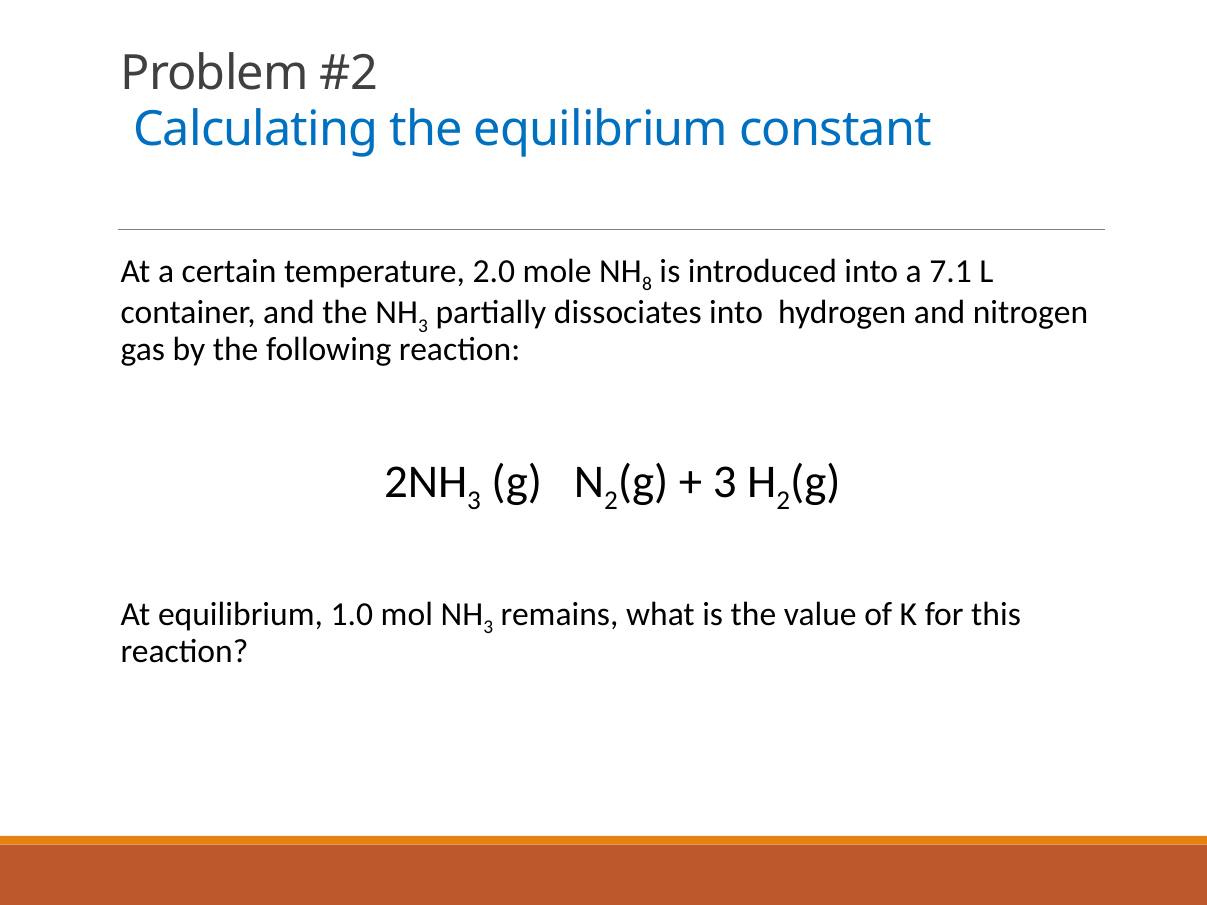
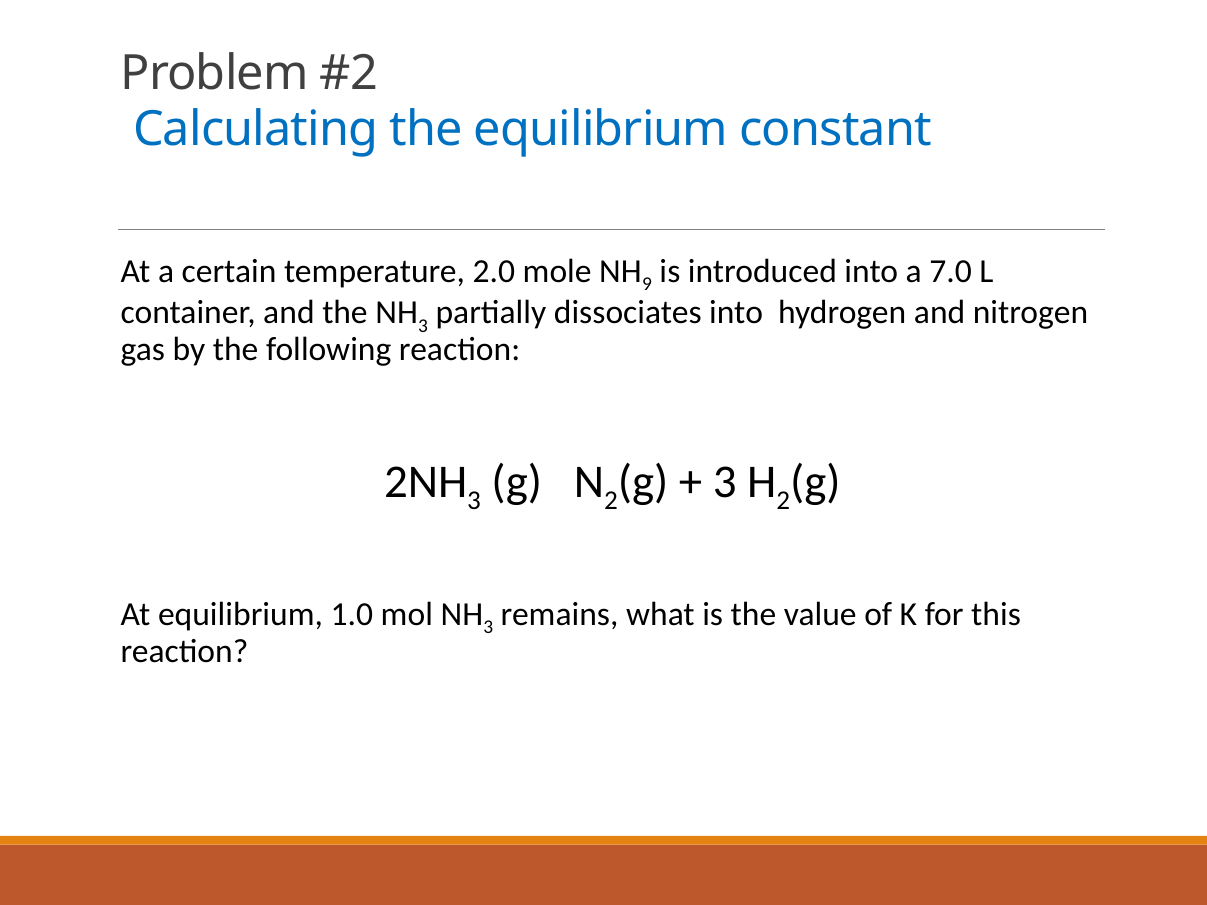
8: 8 -> 9
7.1: 7.1 -> 7.0
